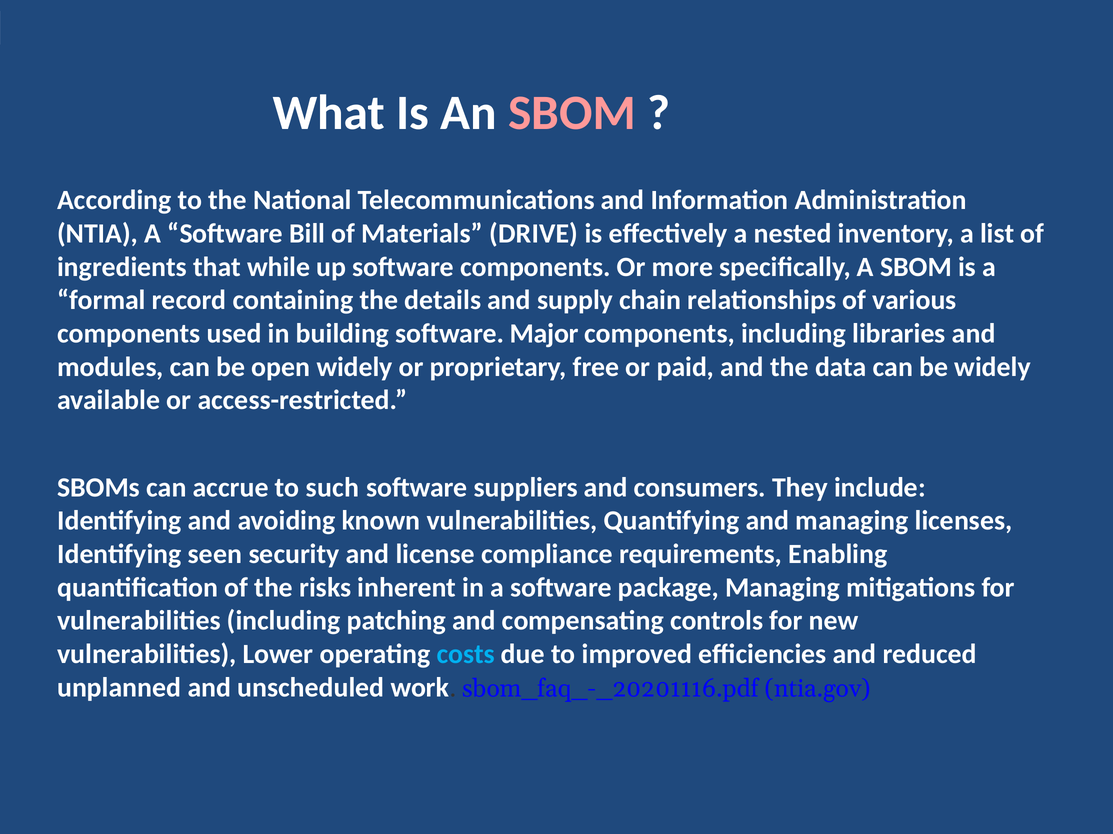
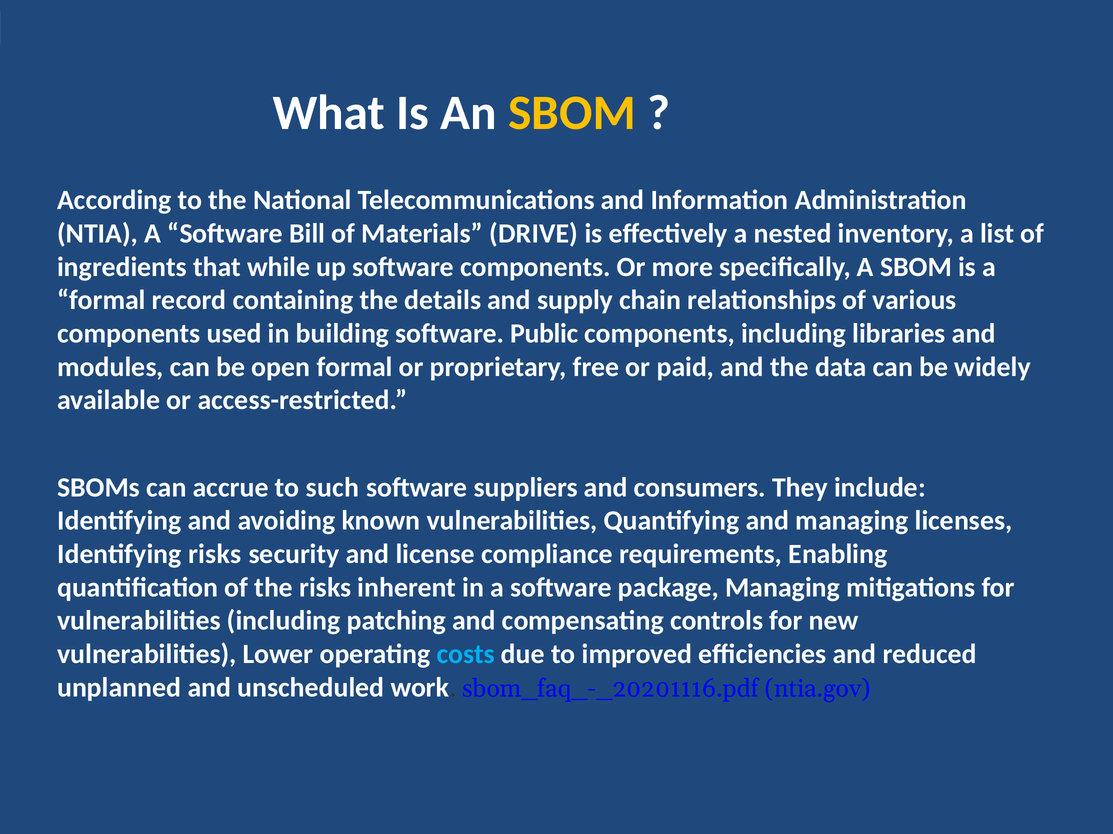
SBOM at (572, 113) colour: pink -> yellow
Major: Major -> Public
open widely: widely -> formal
Identifying seen: seen -> risks
